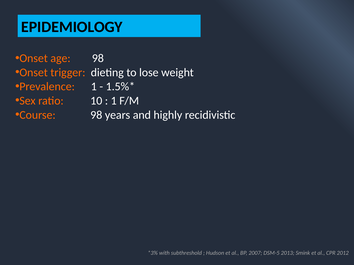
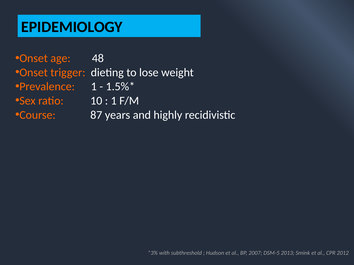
age 98: 98 -> 48
Course 98: 98 -> 87
